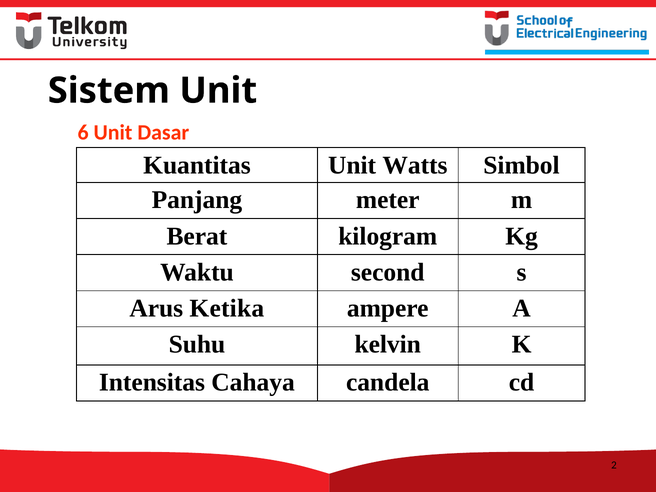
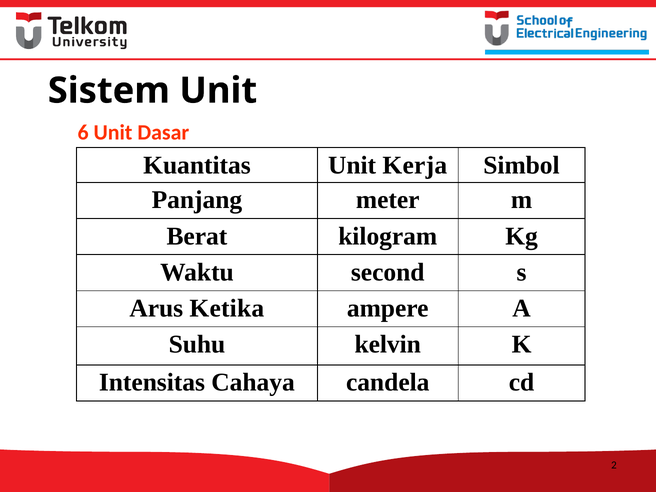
Watts: Watts -> Kerja
